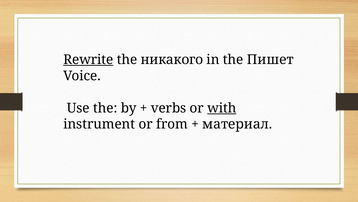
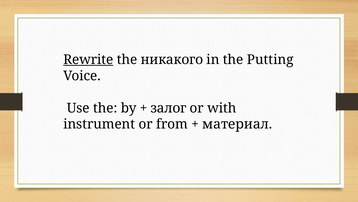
Пишет: Пишет -> Putting
verbs: verbs -> залог
with underline: present -> none
